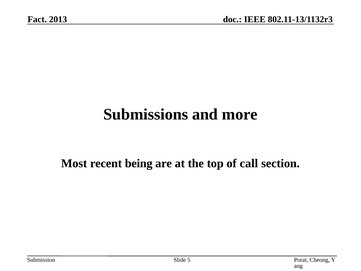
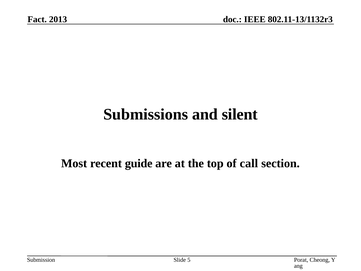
more: more -> silent
being: being -> guide
